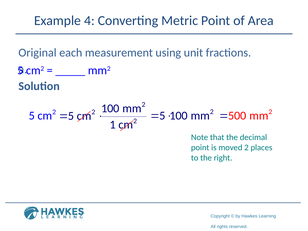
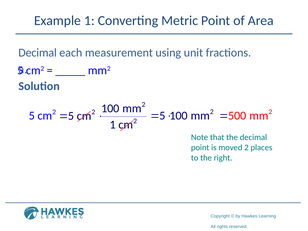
Example 4: 4 -> 1
Original at (37, 53): Original -> Decimal
